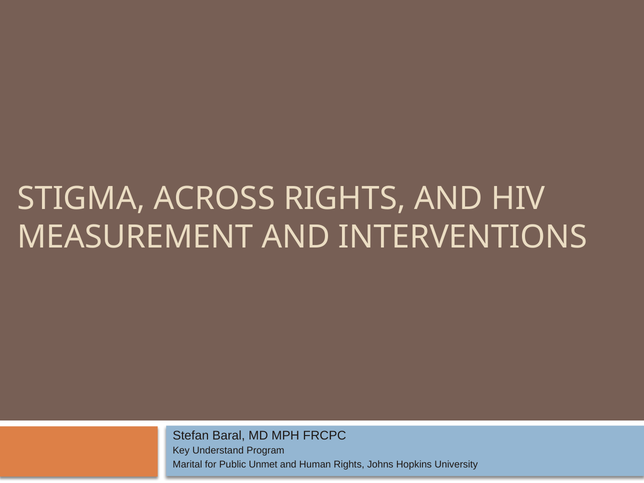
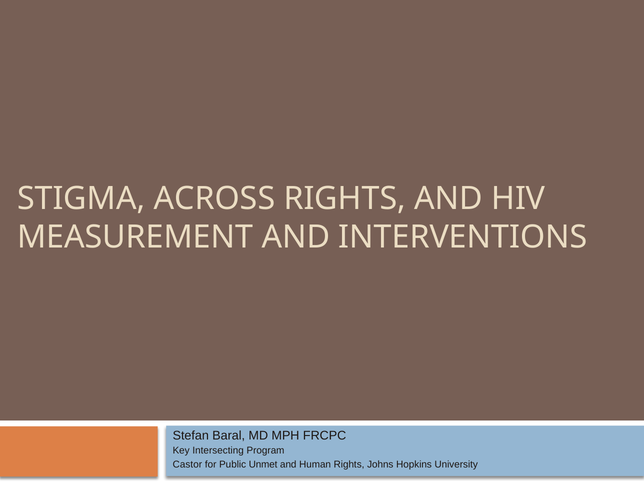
Understand: Understand -> Intersecting
Marital: Marital -> Castor
